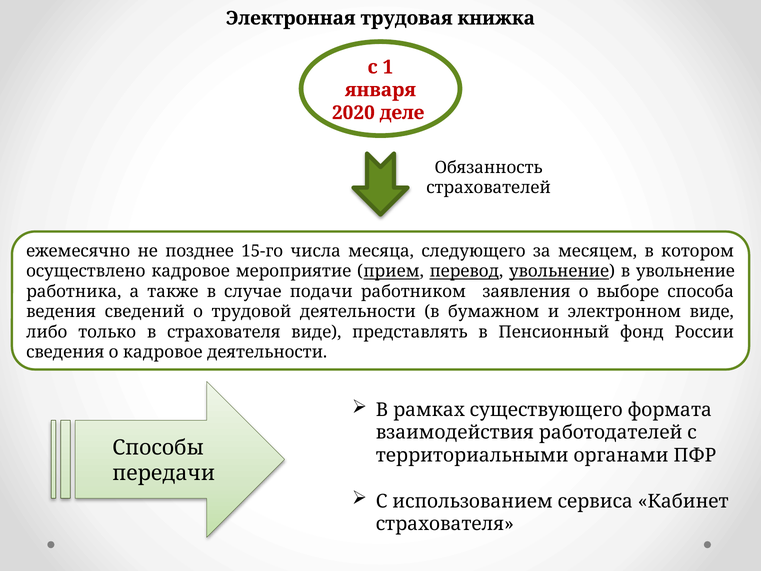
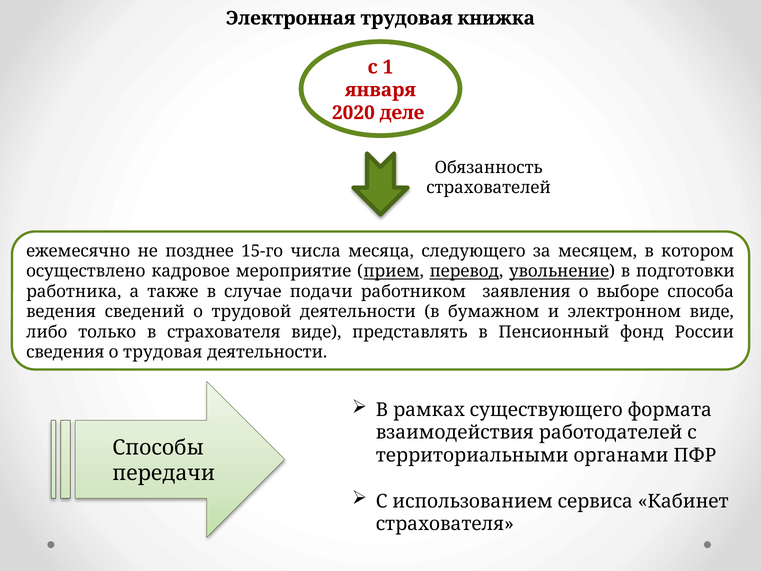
в увольнение: увольнение -> подготовки
о кадровое: кадровое -> трудовая
